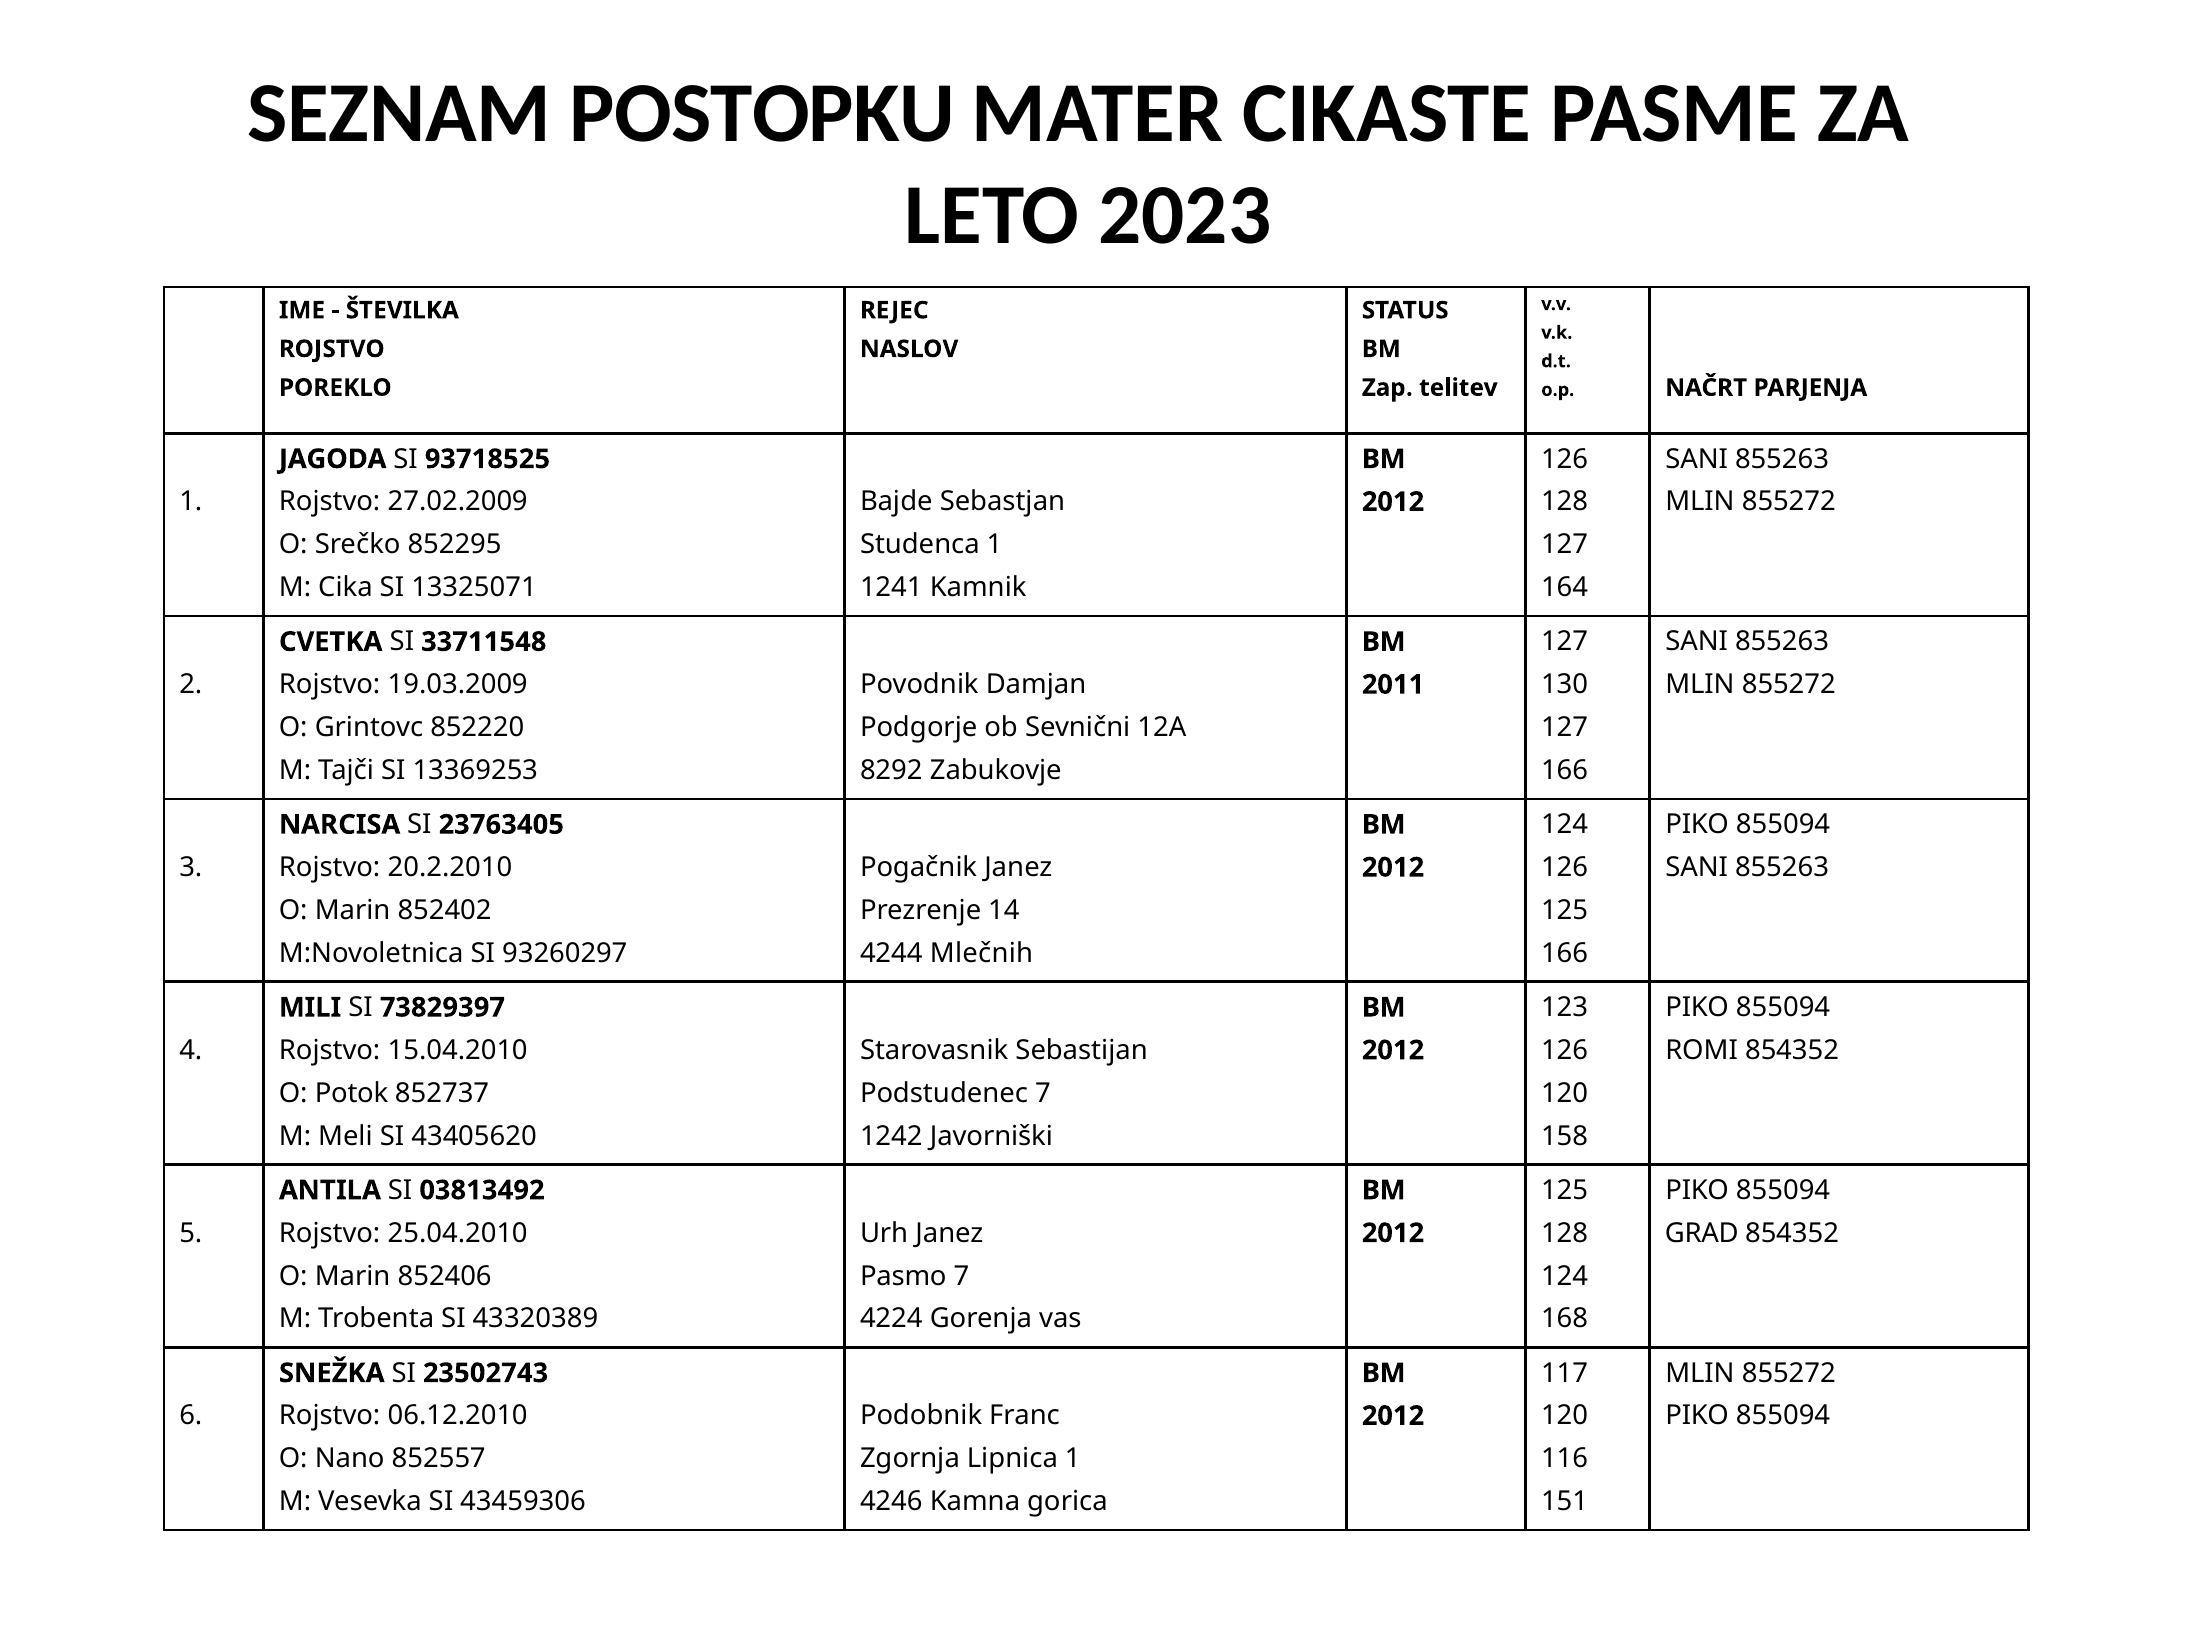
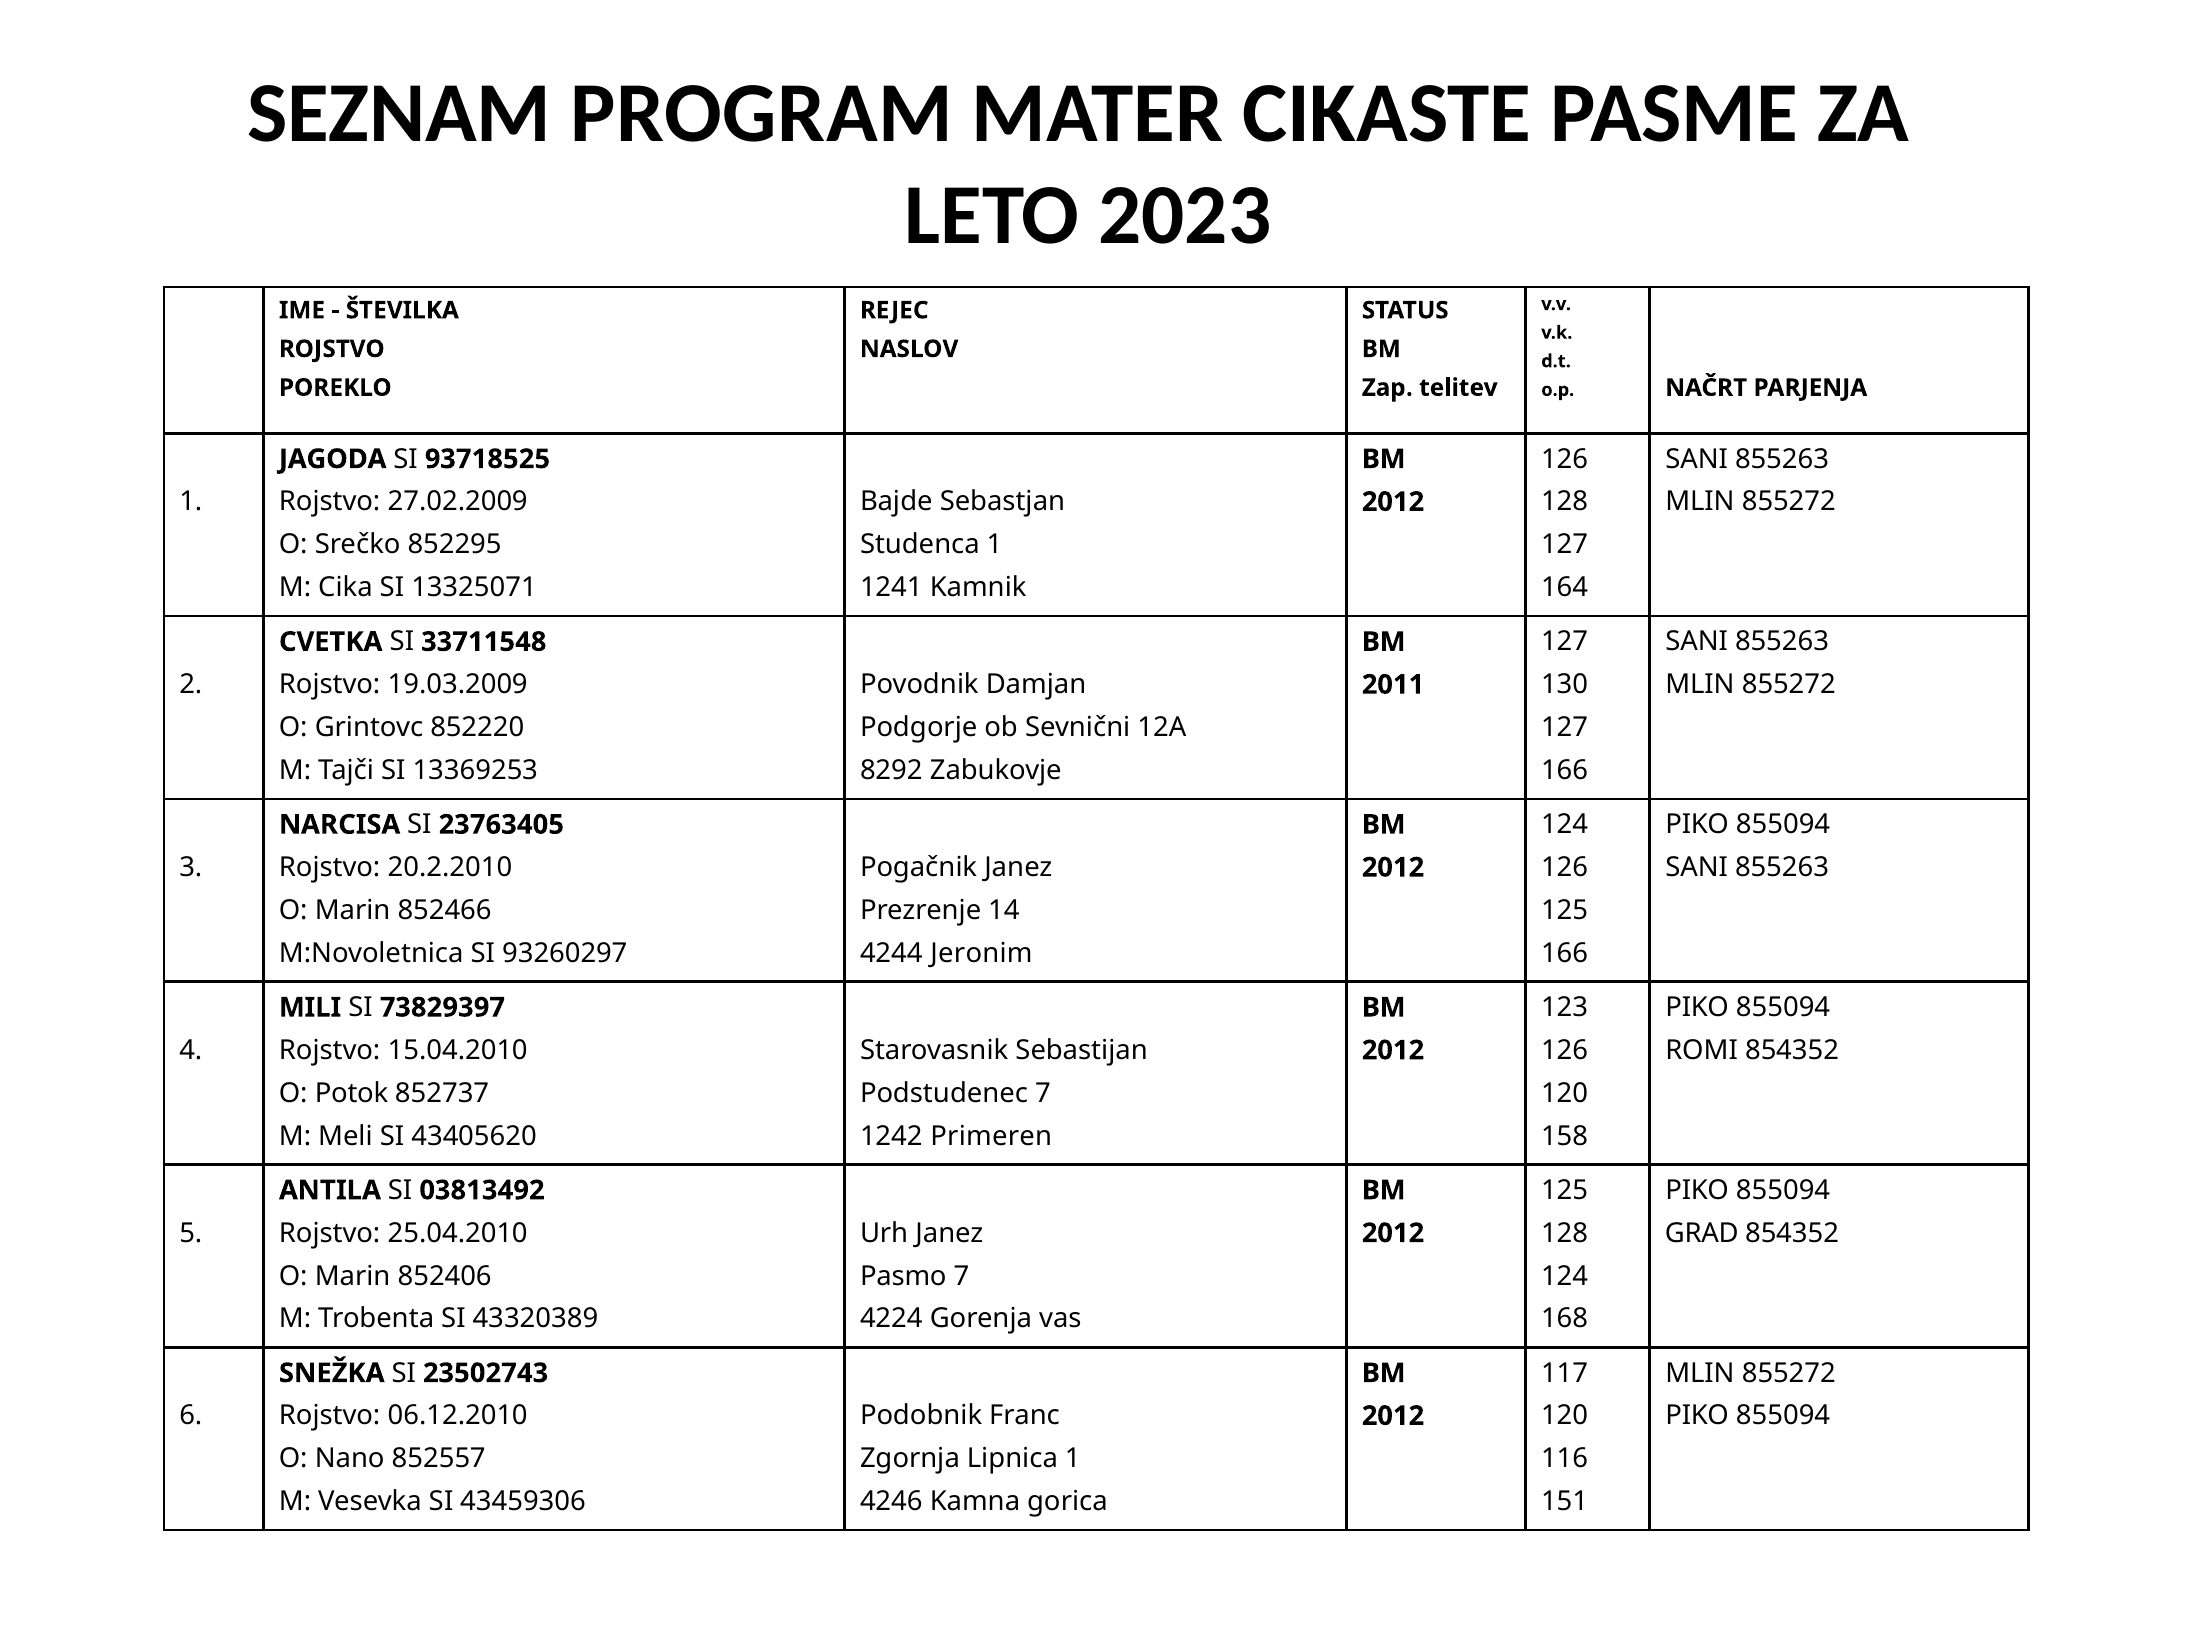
POSTOPKU: POSTOPKU -> PROGRAM
852402: 852402 -> 852466
Mlečnih: Mlečnih -> Jeronim
Javorniški: Javorniški -> Primeren
